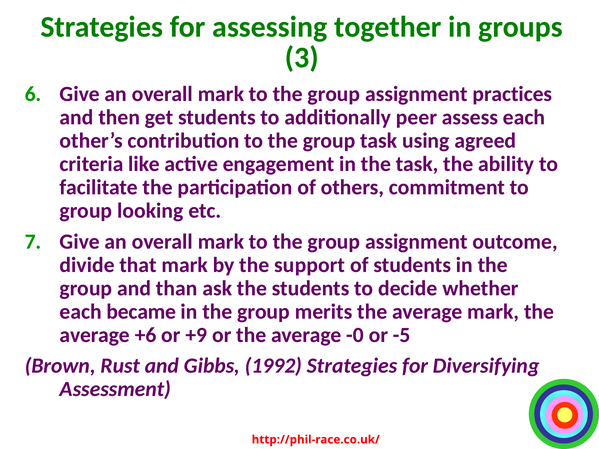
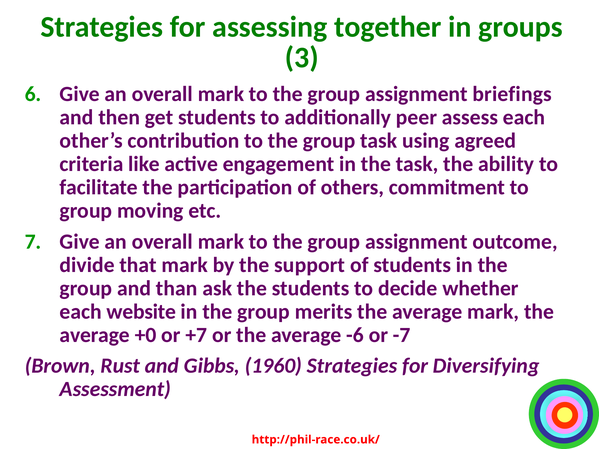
practices: practices -> briefings
looking: looking -> moving
became: became -> website
+6: +6 -> +0
+9: +9 -> +7
-0: -0 -> -6
-5: -5 -> -7
1992: 1992 -> 1960
